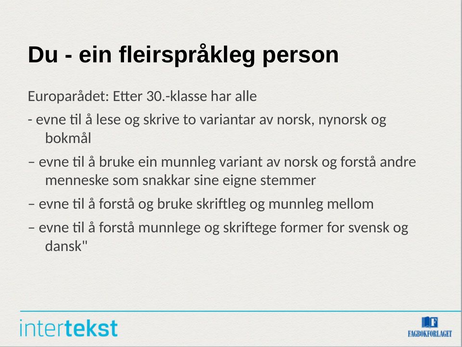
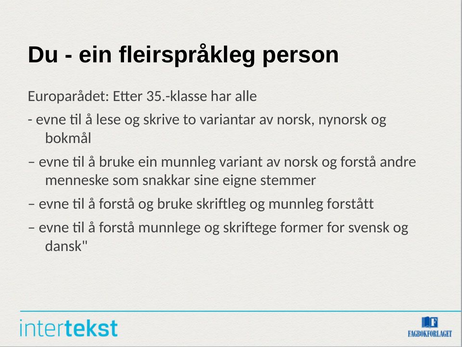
30.-klasse: 30.-klasse -> 35.-klasse
mellom: mellom -> forstått
